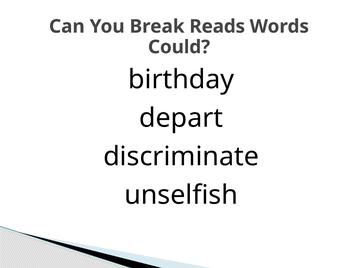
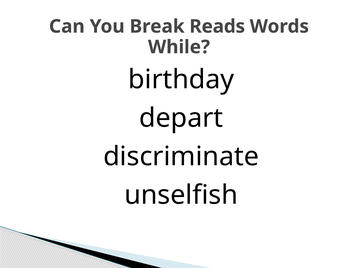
Could: Could -> While
